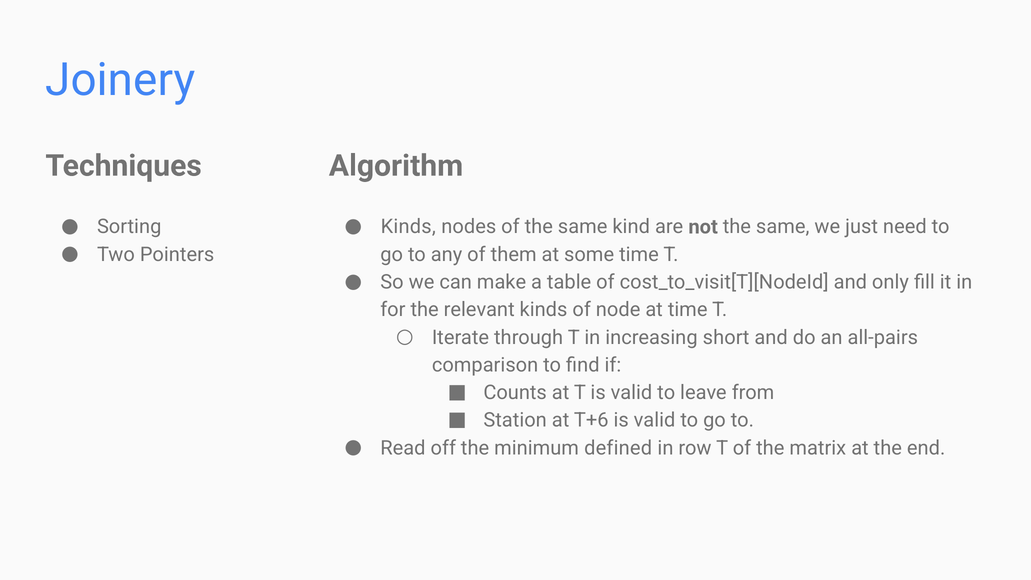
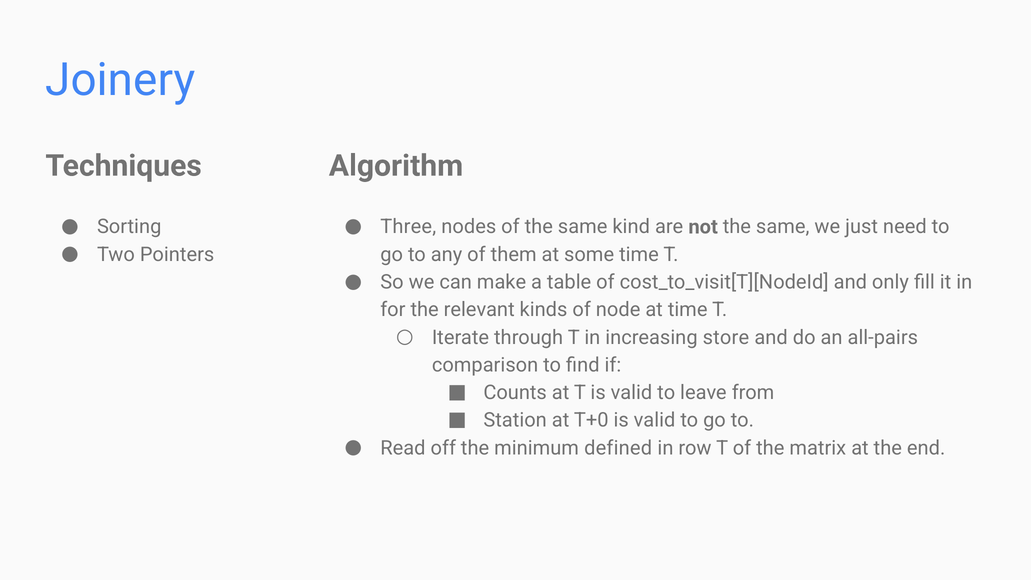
Kinds at (408, 227): Kinds -> Three
short: short -> store
T+6: T+6 -> T+0
